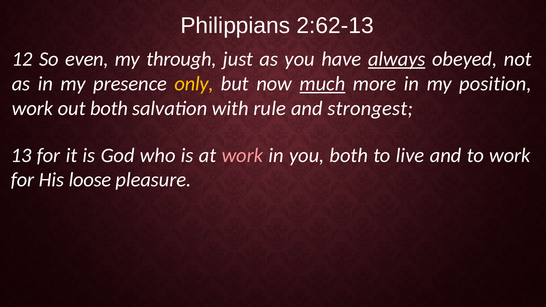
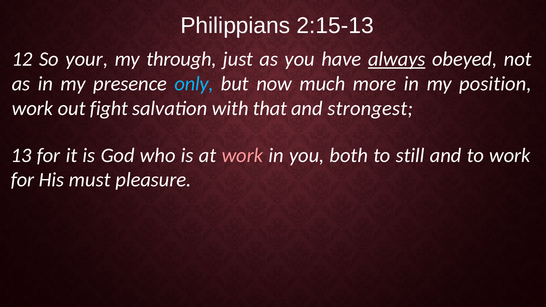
2:62-13: 2:62-13 -> 2:15-13
even: even -> your
only colour: yellow -> light blue
much underline: present -> none
out both: both -> fight
rule: rule -> that
live: live -> still
loose: loose -> must
